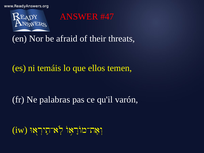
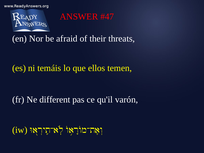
palabras: palabras -> different
